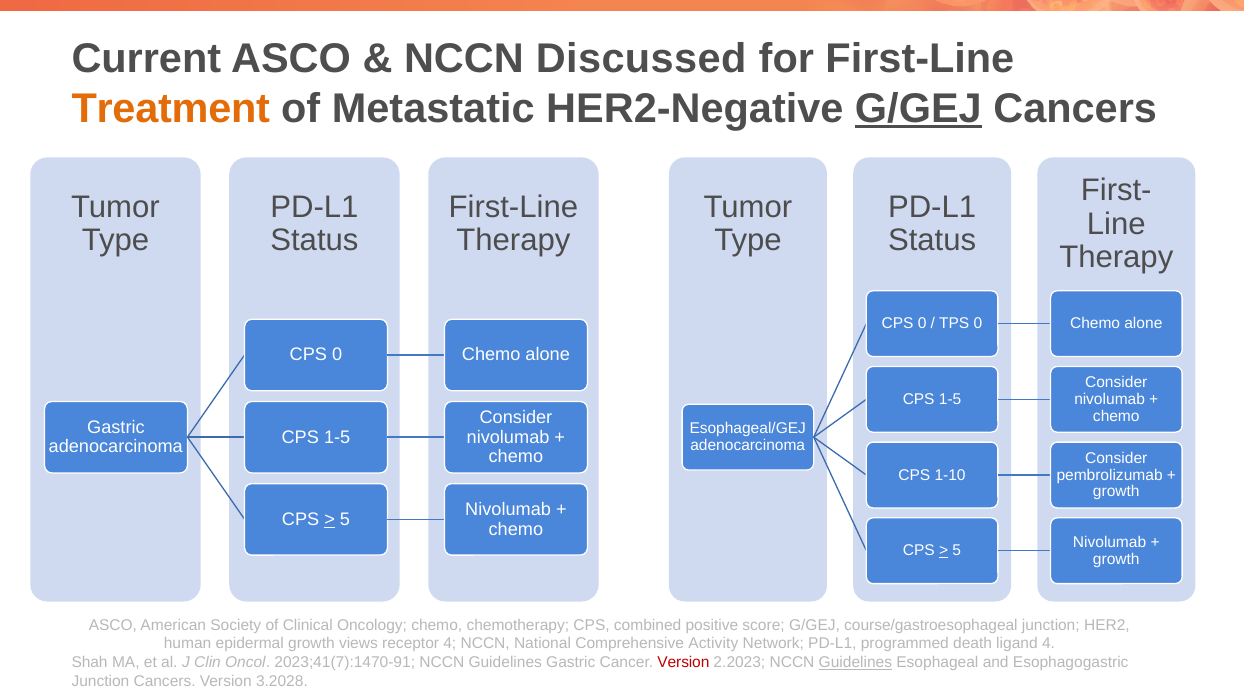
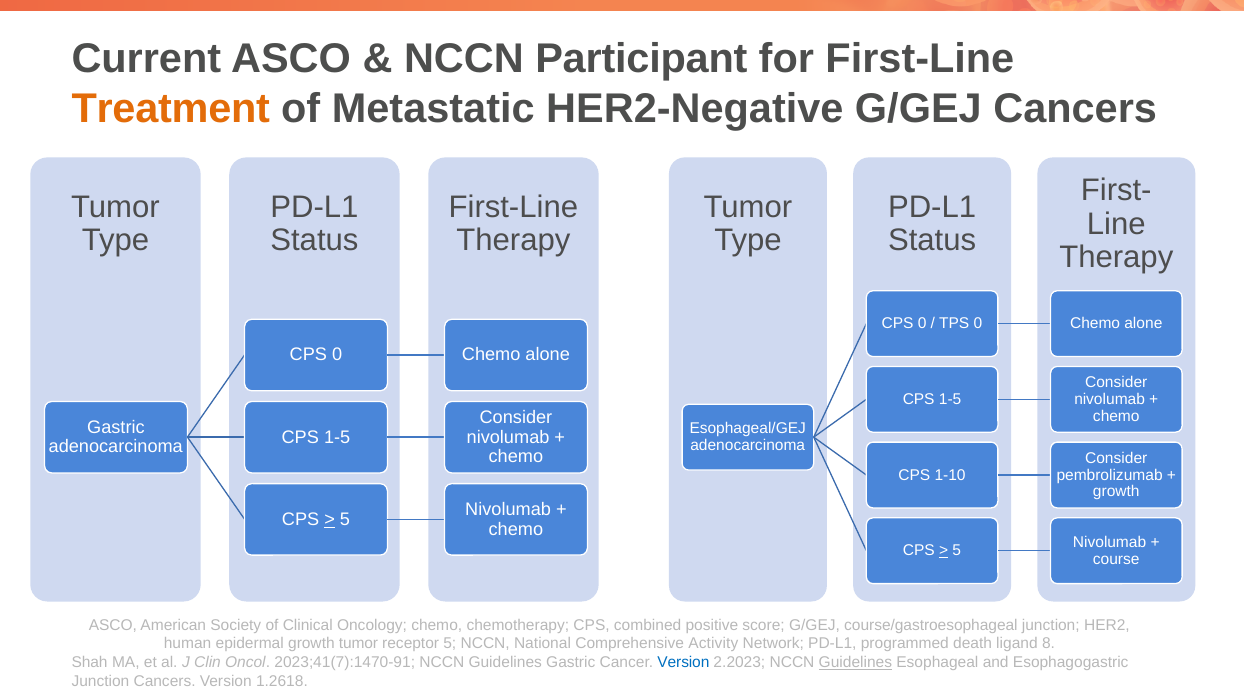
Discussed: Discussed -> Participant
G/GEJ at (918, 109) underline: present -> none
growth at (1116, 559): growth -> course
growth views: views -> tumor
receptor 4: 4 -> 5
ligand 4: 4 -> 8
Version at (683, 662) colour: red -> blue
3.2028: 3.2028 -> 1.2618
